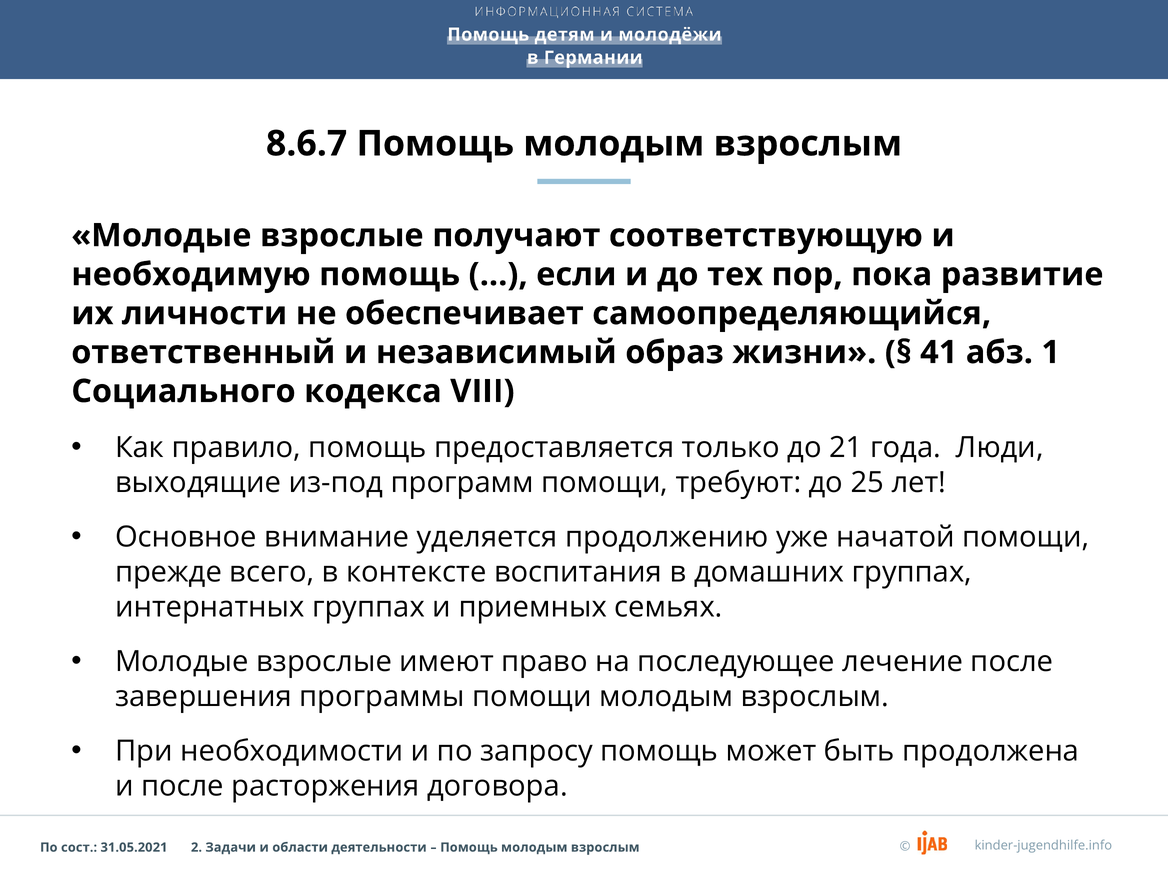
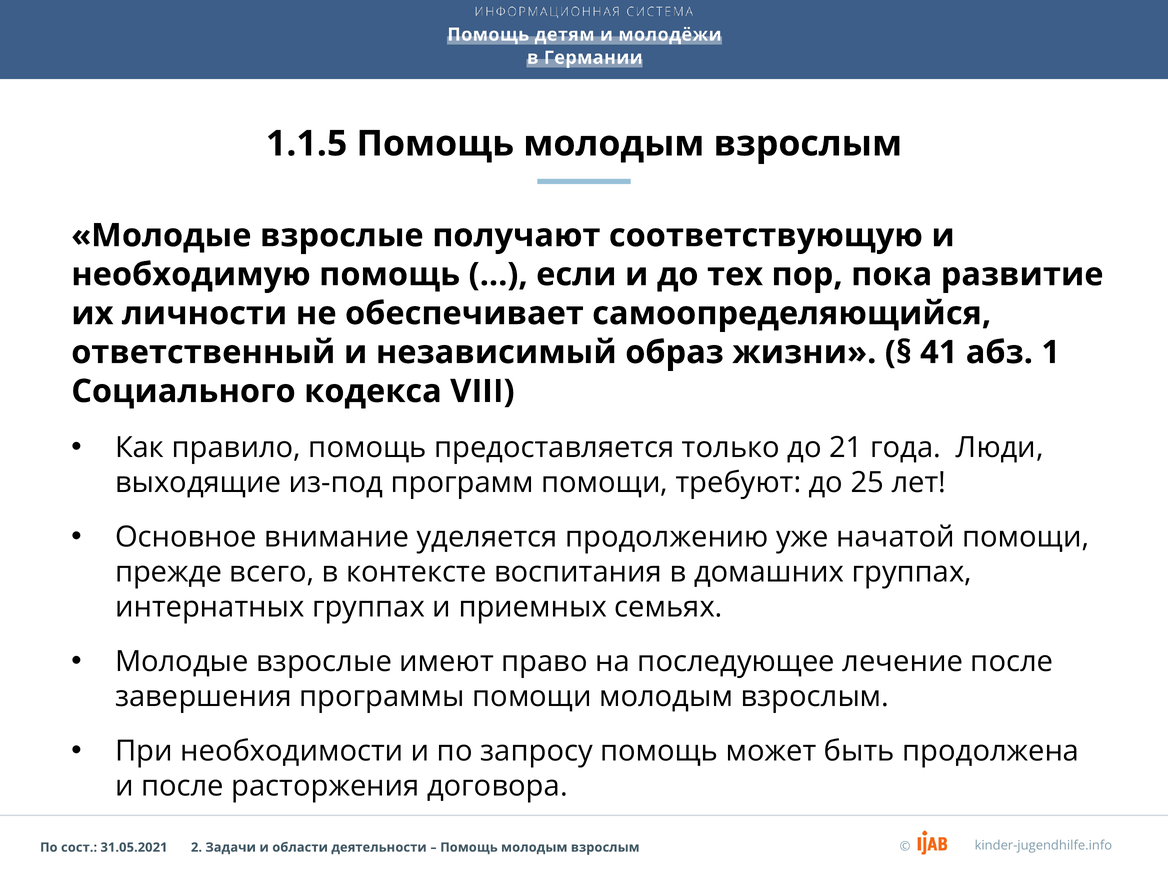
8.6.7: 8.6.7 -> 1.1.5
